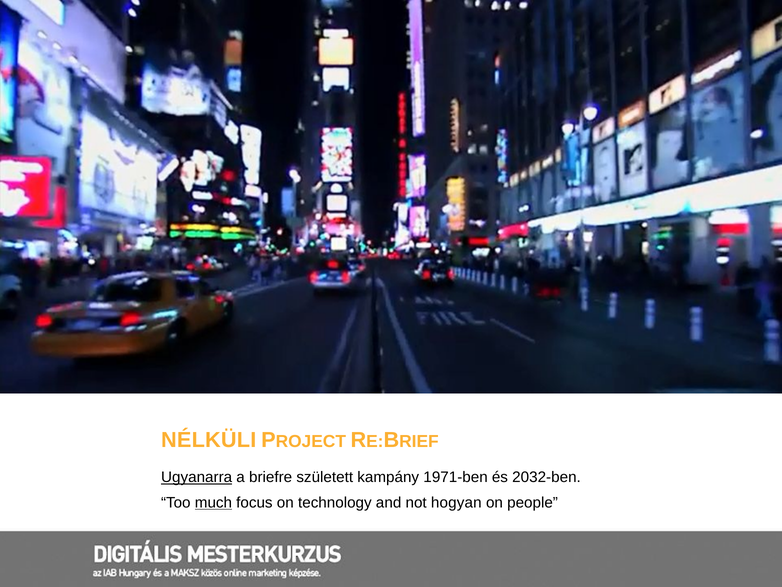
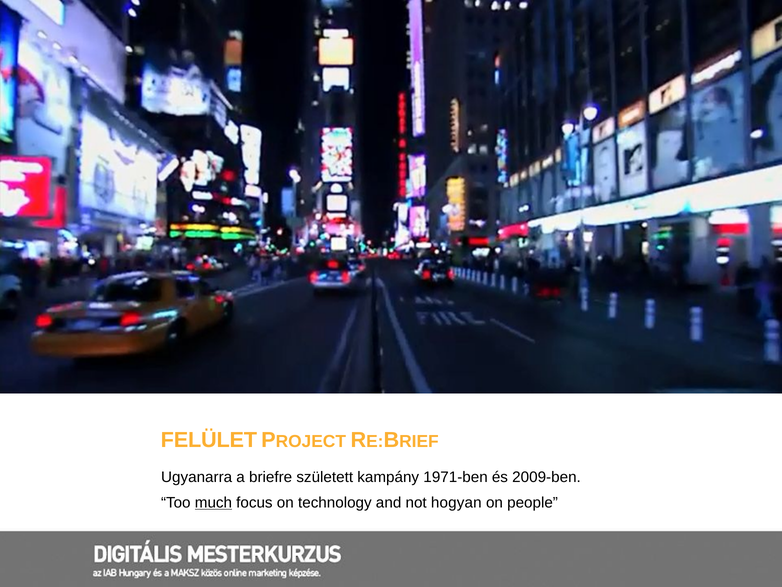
NÉLKÜLI: NÉLKÜLI -> FELÜLET
Ugyanarra underline: present -> none
2032-ben: 2032-ben -> 2009-ben
